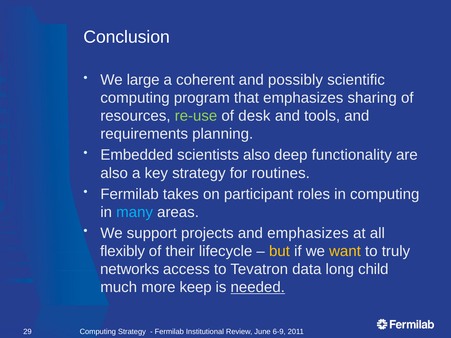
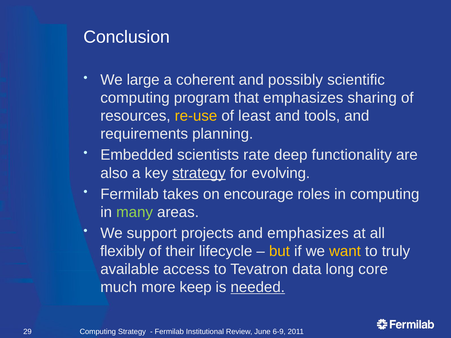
re-use colour: light green -> yellow
desk: desk -> least
scientists also: also -> rate
strategy at (199, 173) underline: none -> present
routines: routines -> evolving
participant: participant -> encourage
many colour: light blue -> light green
networks: networks -> available
child: child -> core
